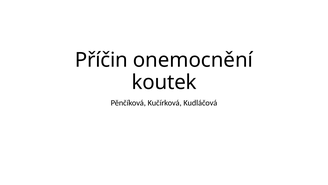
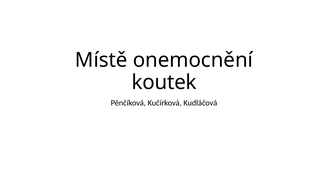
Příčin: Příčin -> Místě
